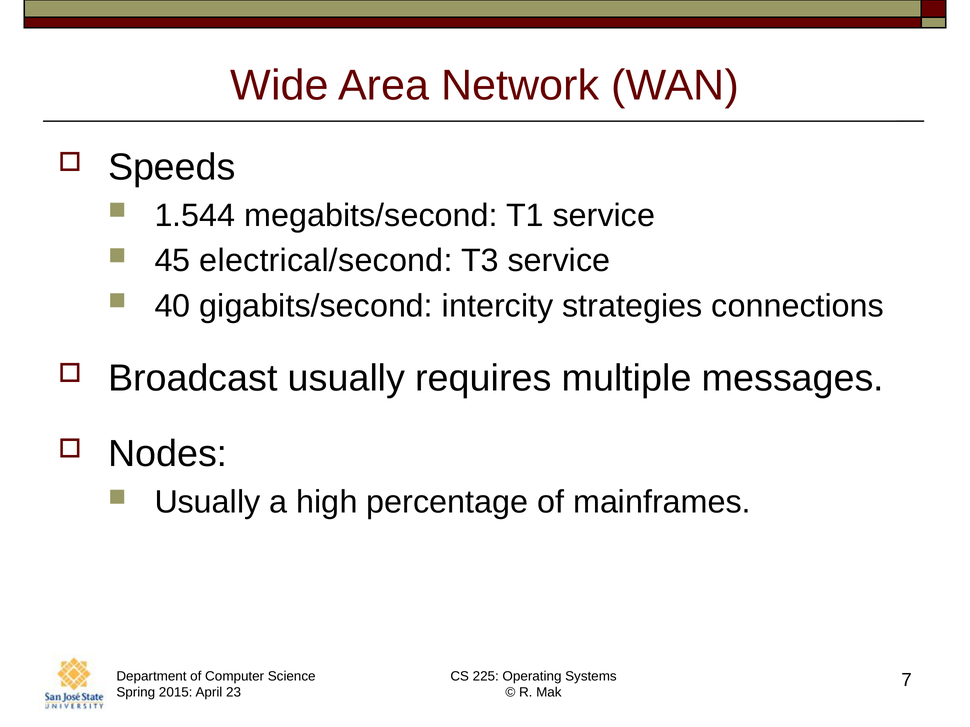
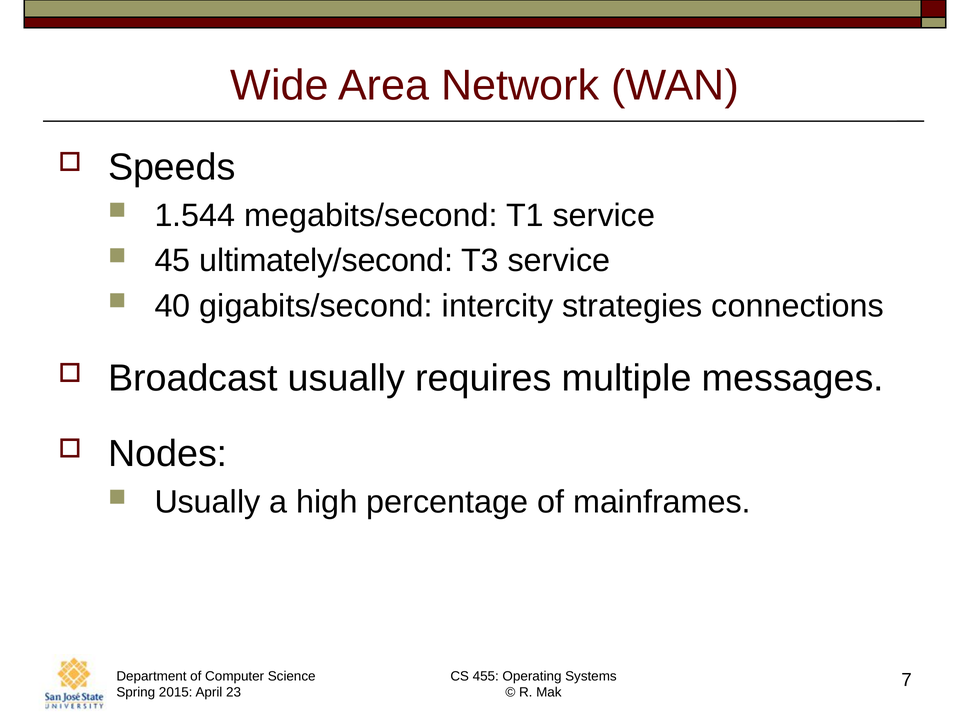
electrical/second: electrical/second -> ultimately/second
225: 225 -> 455
